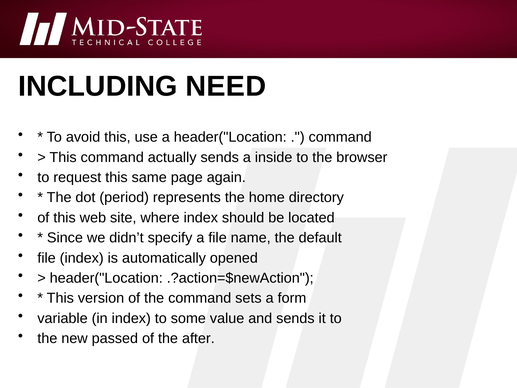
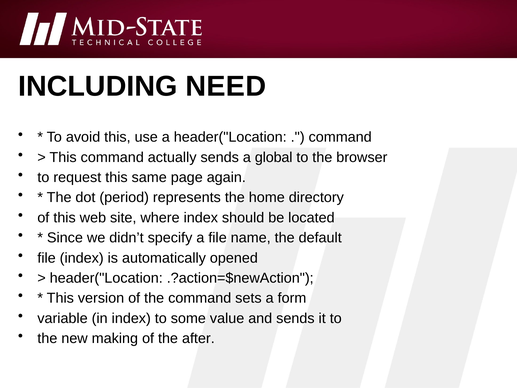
inside: inside -> global
passed: passed -> making
